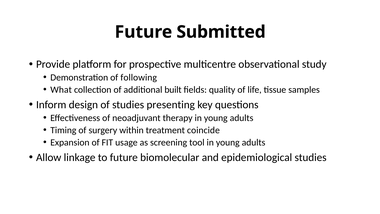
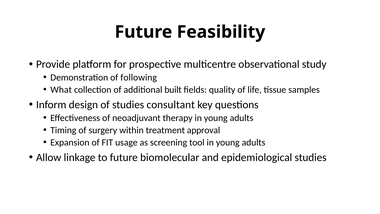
Submitted: Submitted -> Feasibility
presenting: presenting -> consultant
coincide: coincide -> approval
